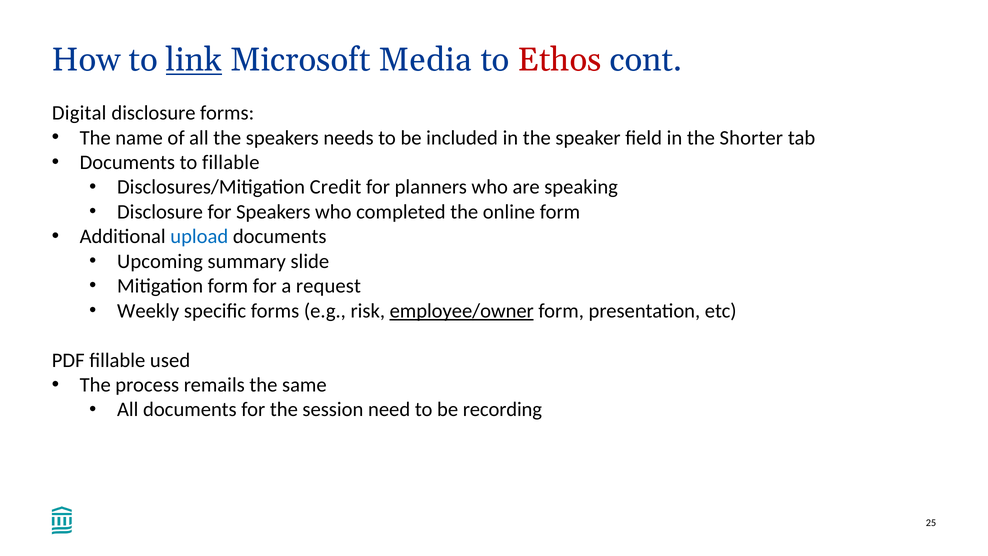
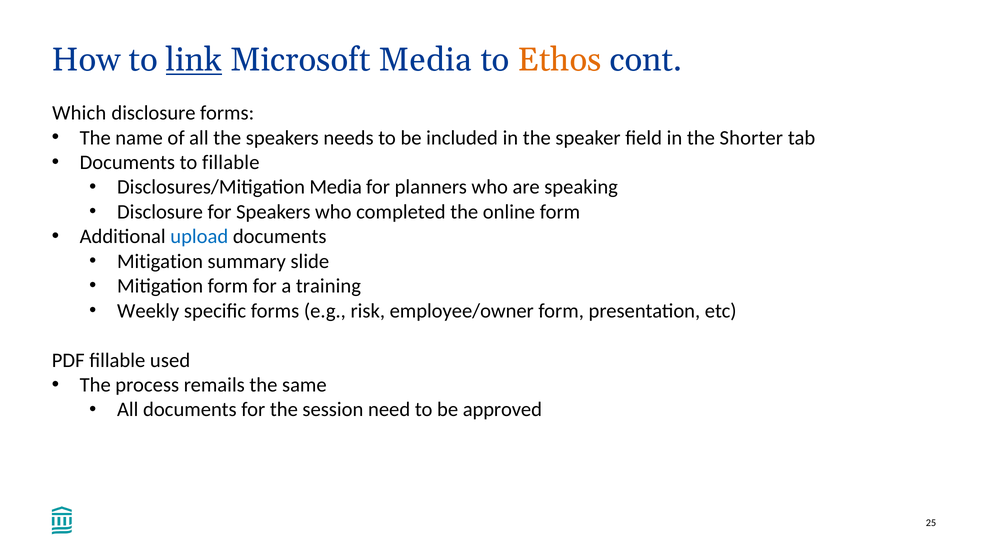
Ethos colour: red -> orange
Digital: Digital -> Which
Disclosures/Mitigation Credit: Credit -> Media
Upcoming at (160, 261): Upcoming -> Mitigation
request: request -> training
employee/owner underline: present -> none
recording: recording -> approved
